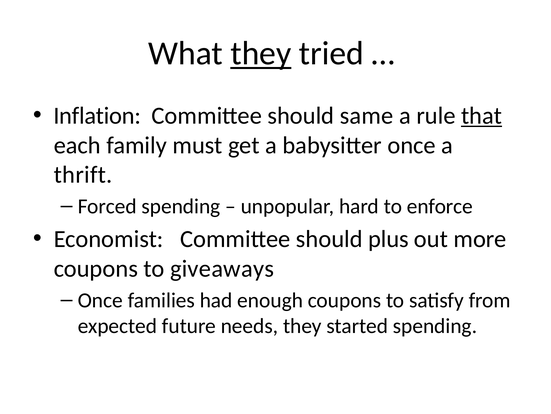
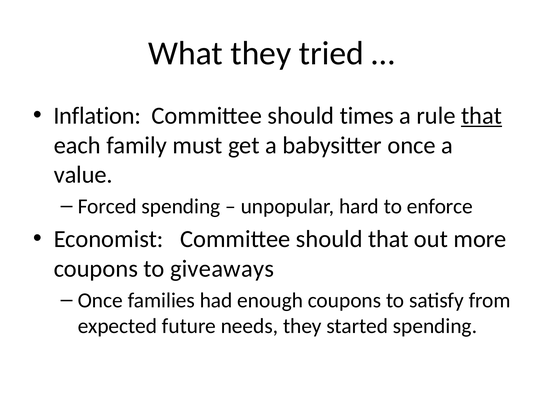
they at (261, 53) underline: present -> none
same: same -> times
thrift: thrift -> value
should plus: plus -> that
